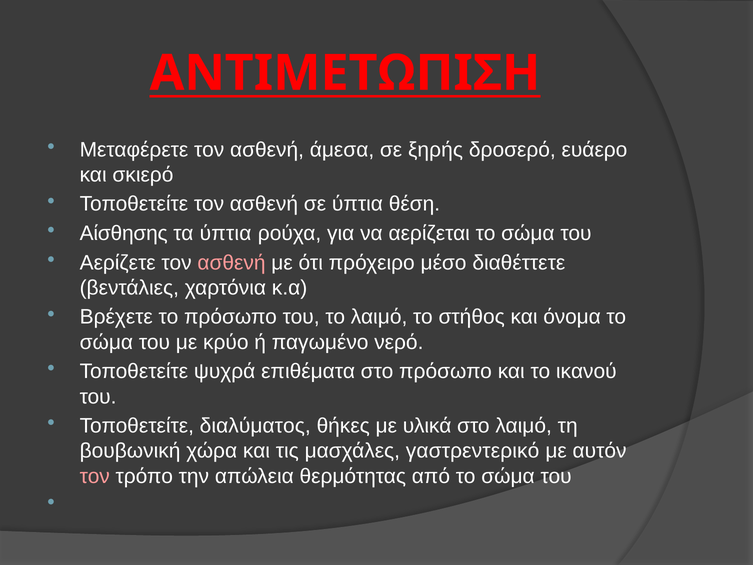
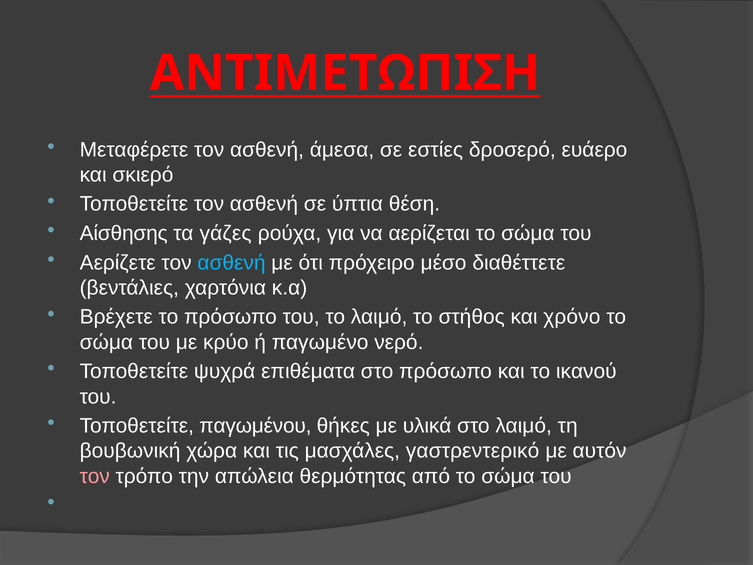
ξηρής: ξηρής -> εστίες
τα ύπτια: ύπτια -> γάζες
ασθενή at (232, 263) colour: pink -> light blue
όνομα: όνομα -> χρόνο
διαλύματος: διαλύματος -> παγωμένου
